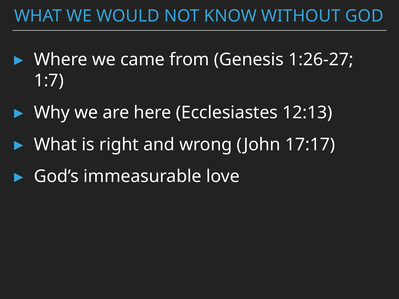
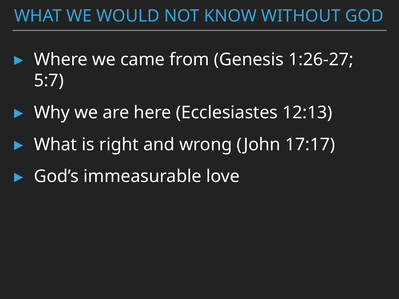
1:7: 1:7 -> 5:7
